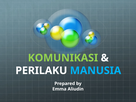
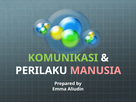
MANUSIA colour: light blue -> pink
